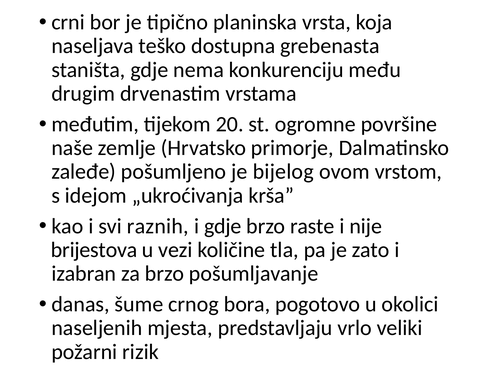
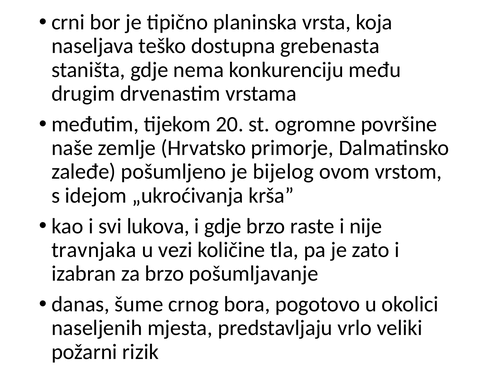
raznih: raznih -> lukova
brijestova: brijestova -> travnjaka
